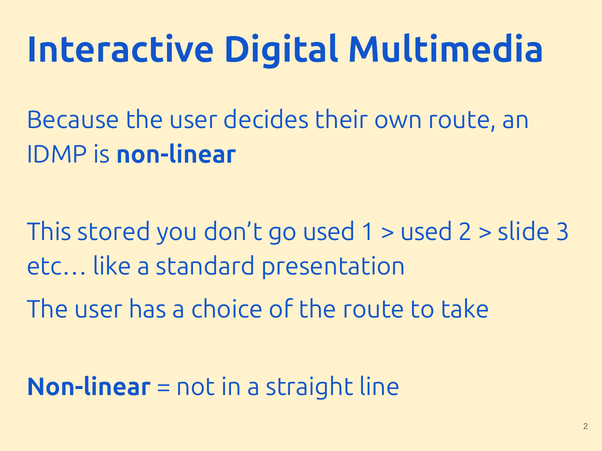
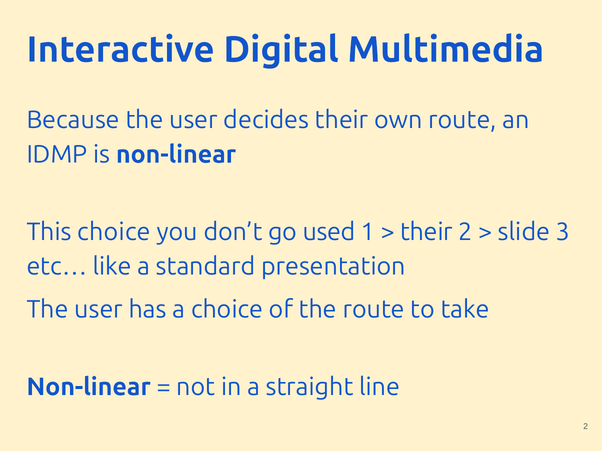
This stored: stored -> choice
used at (427, 232): used -> their
